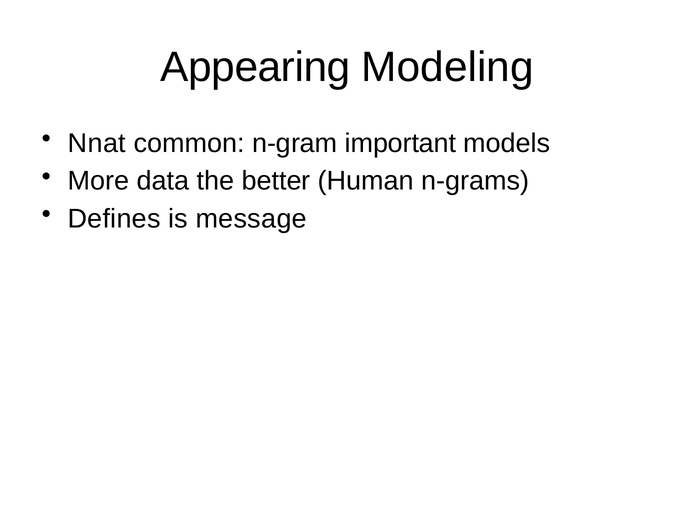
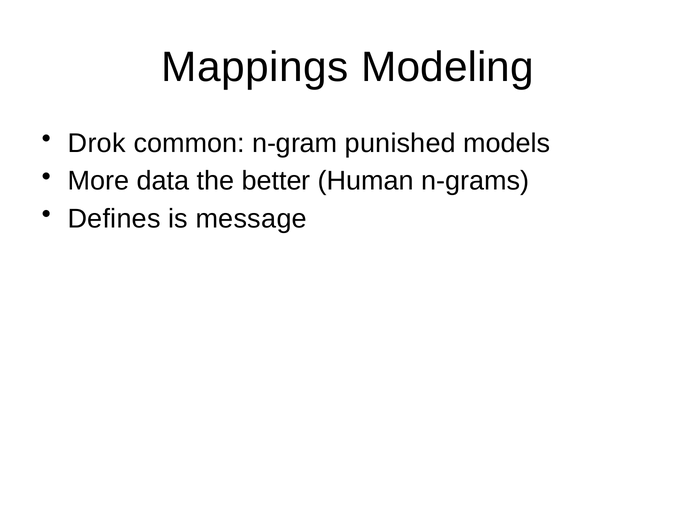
Appearing: Appearing -> Mappings
Nnat: Nnat -> Drok
important: important -> punished
